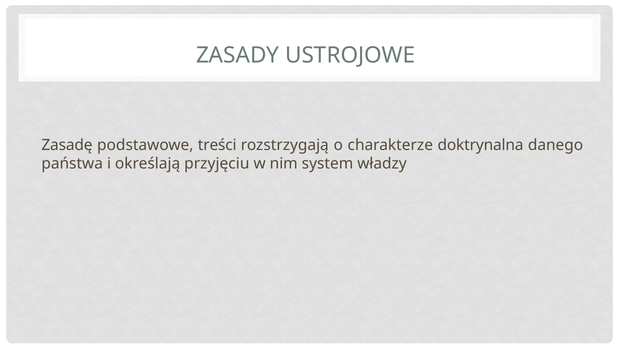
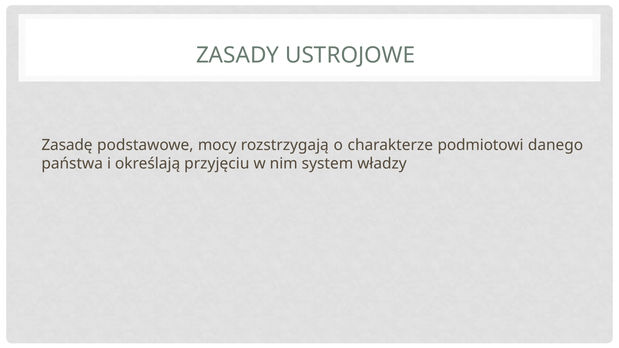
treści: treści -> mocy
doktrynalna: doktrynalna -> podmiotowi
